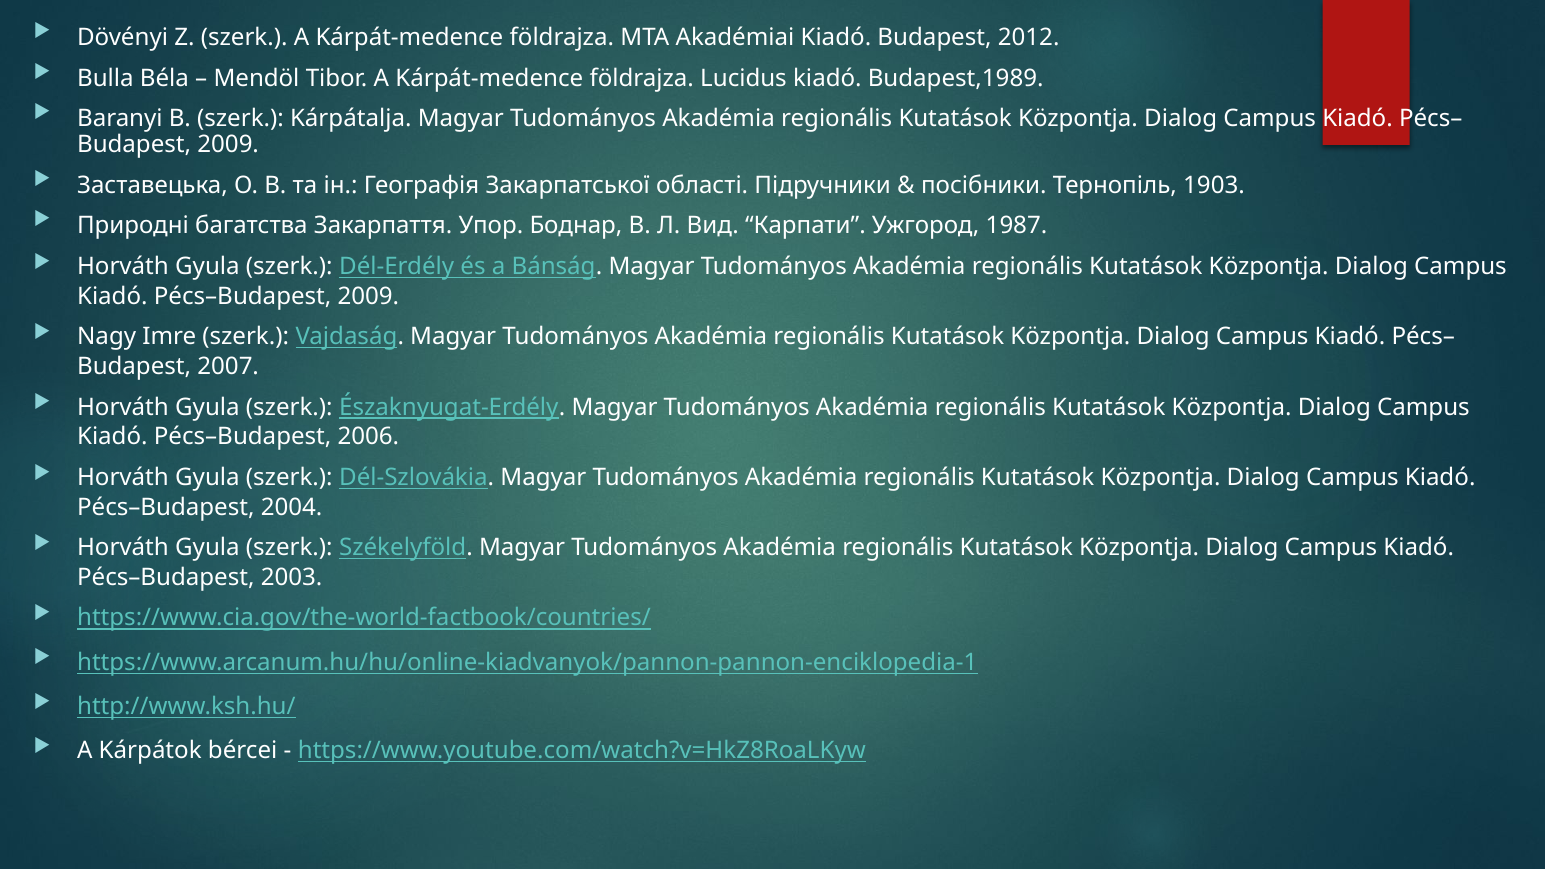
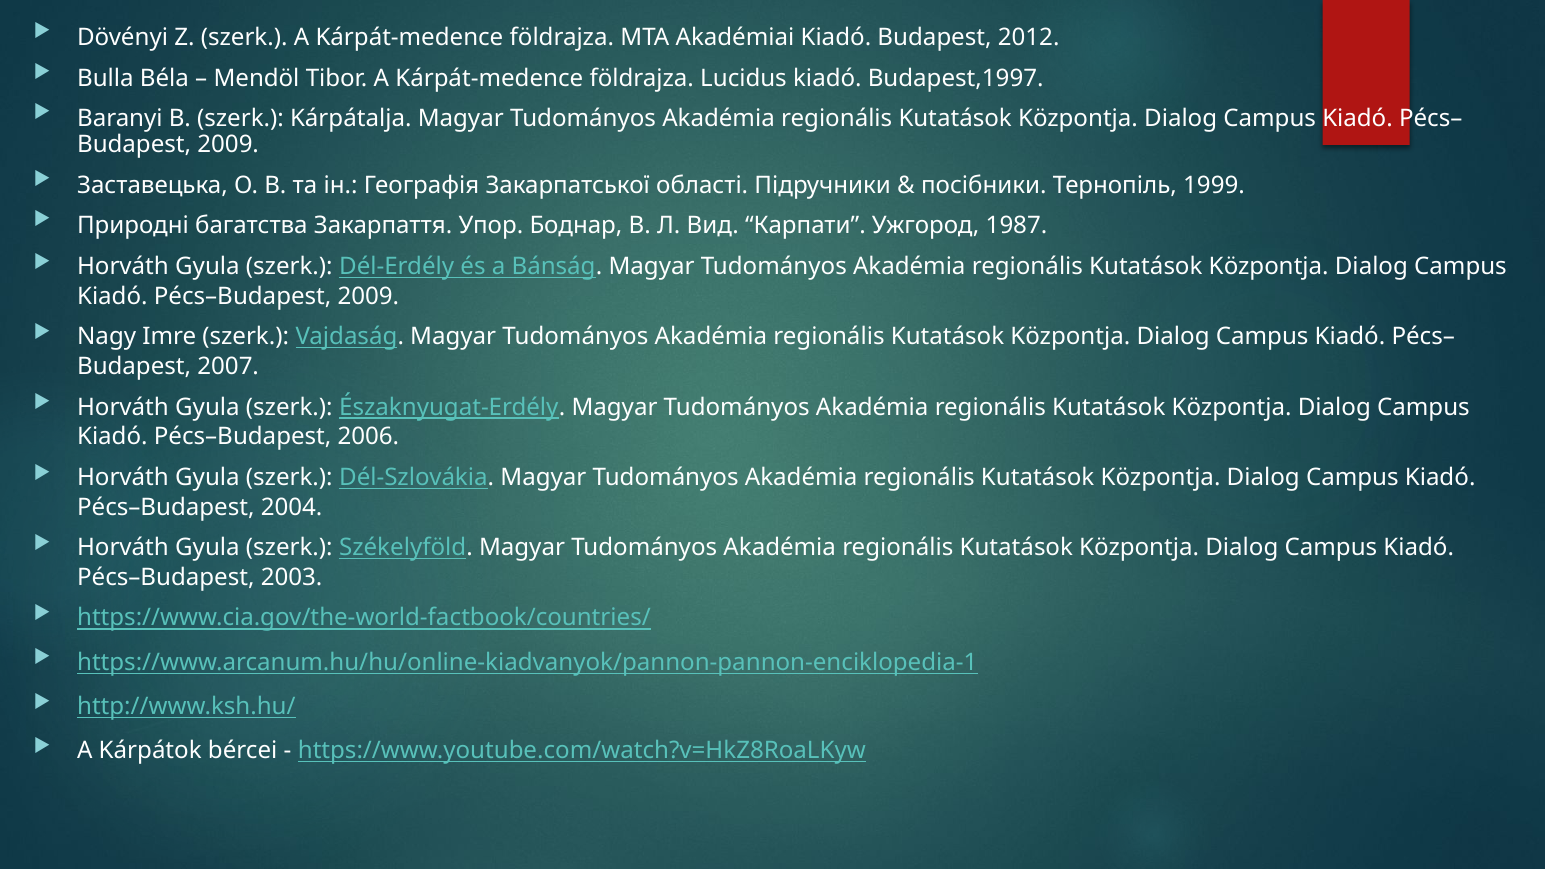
Budapest,1989: Budapest,1989 -> Budapest,1997
1903: 1903 -> 1999
